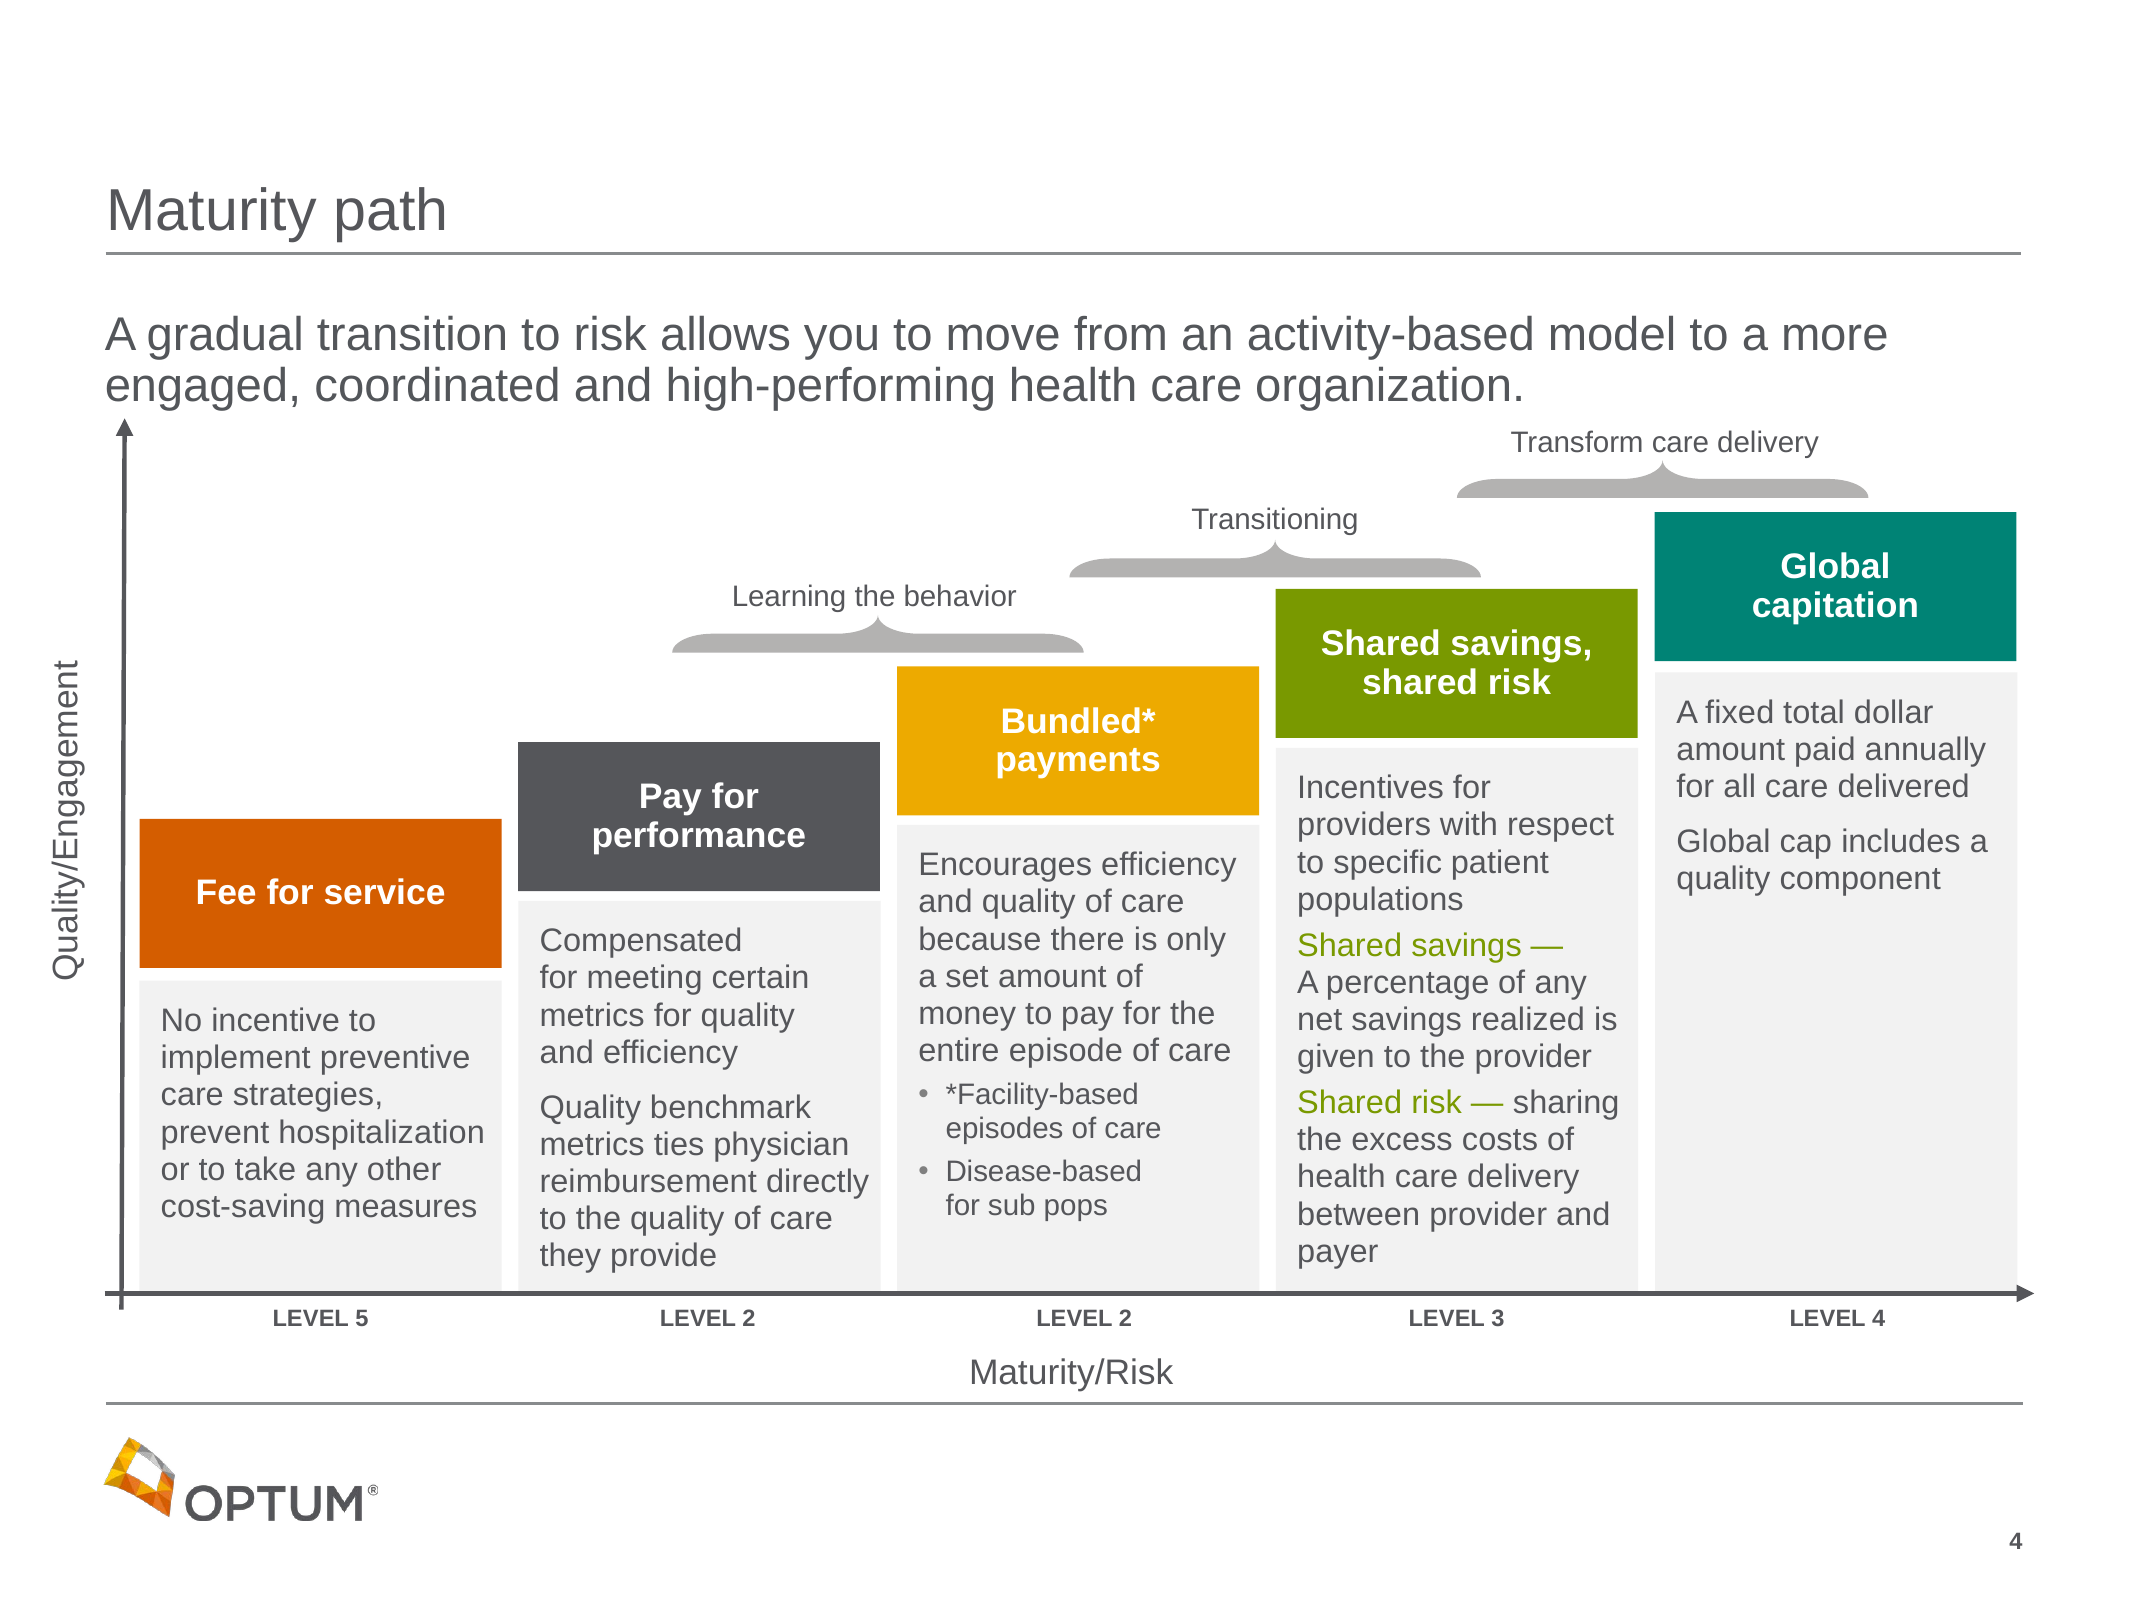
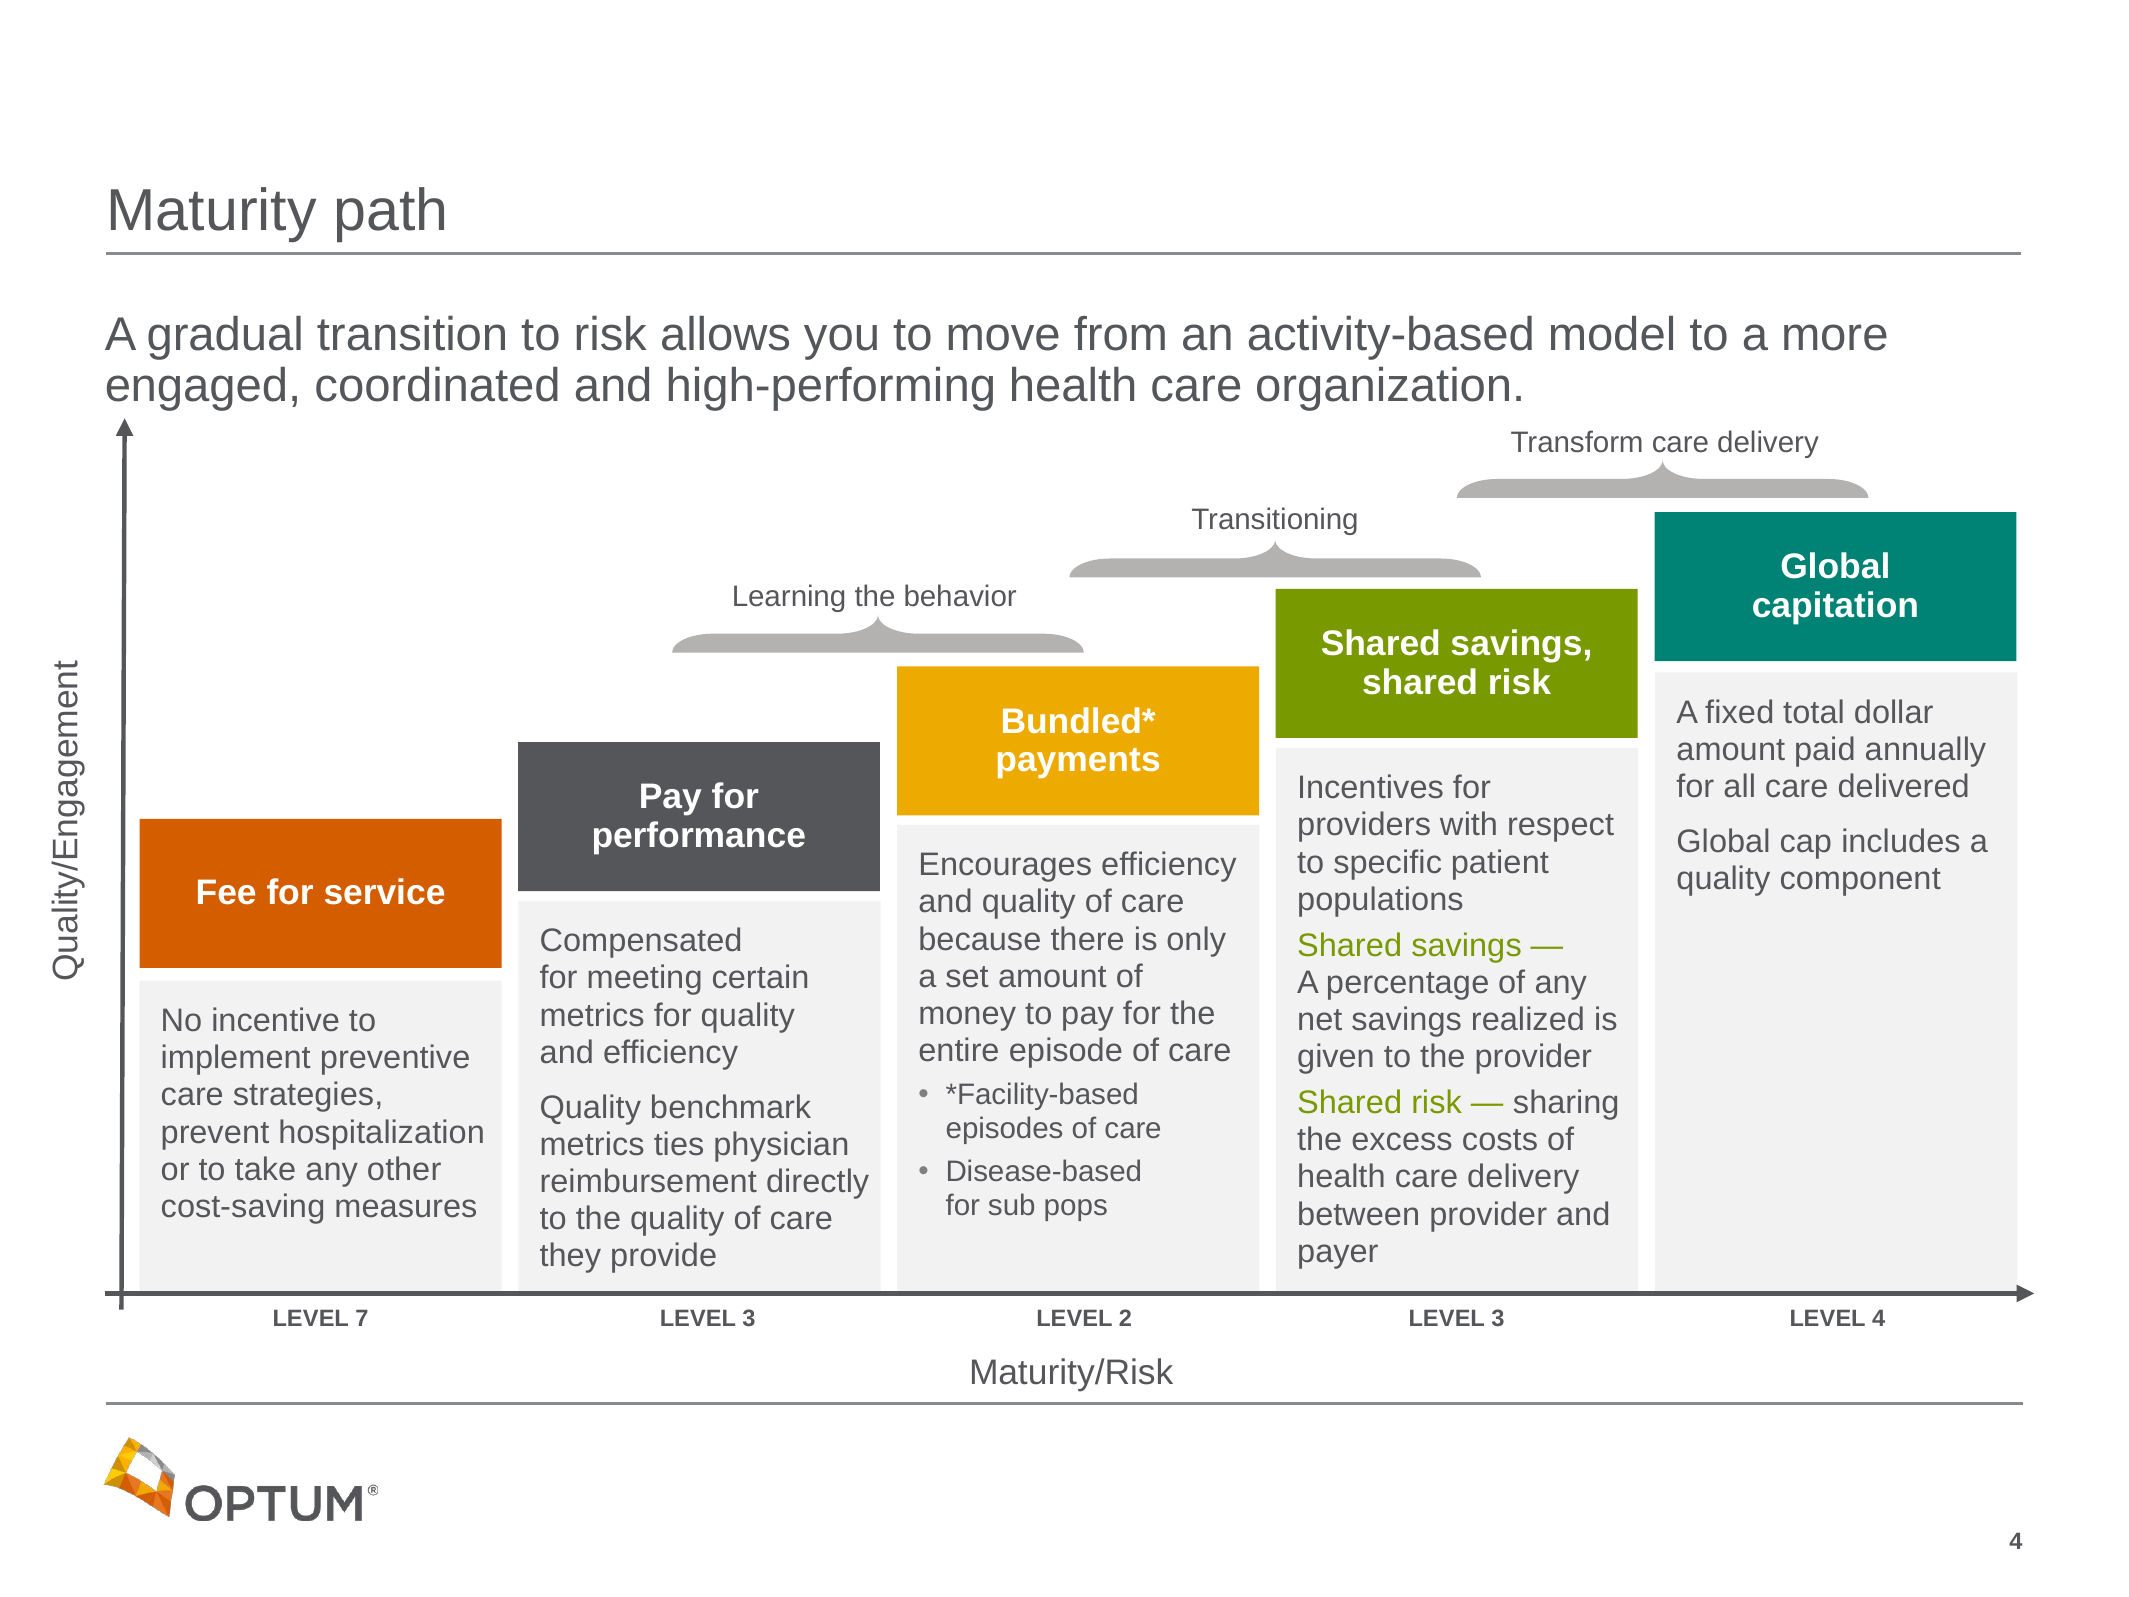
5: 5 -> 7
2 at (749, 1319): 2 -> 3
